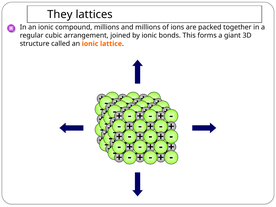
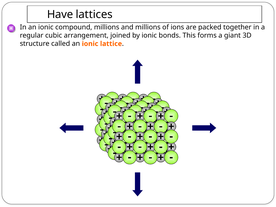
They: They -> Have
